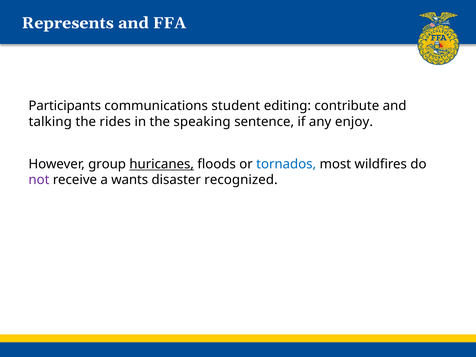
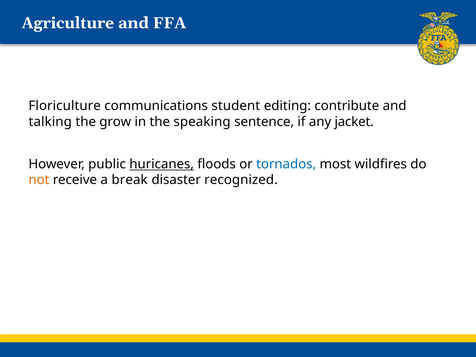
Represents: Represents -> Agriculture
Participants: Participants -> Floriculture
rides: rides -> grow
enjoy: enjoy -> jacket
group: group -> public
not colour: purple -> orange
wants: wants -> break
